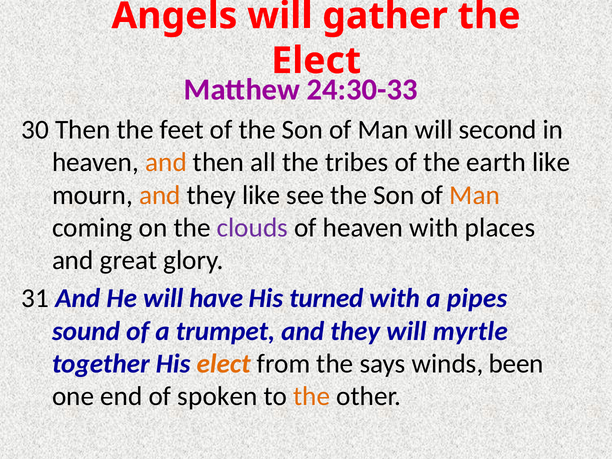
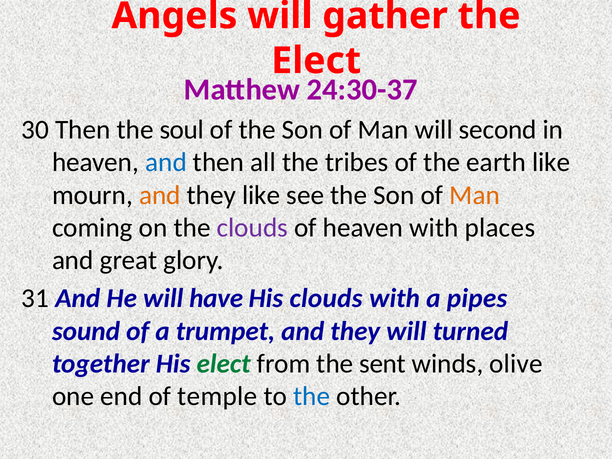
24:30-33: 24:30-33 -> 24:30-37
feet: feet -> soul
and at (166, 162) colour: orange -> blue
His turned: turned -> clouds
myrtle: myrtle -> turned
elect at (224, 364) colour: orange -> green
says: says -> sent
been: been -> olive
spoken: spoken -> temple
the at (312, 396) colour: orange -> blue
